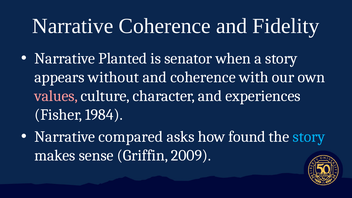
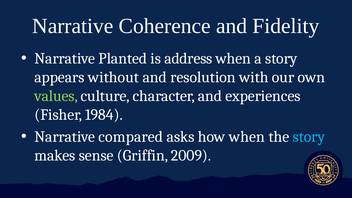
senator: senator -> address
and coherence: coherence -> resolution
values colour: pink -> light green
how found: found -> when
